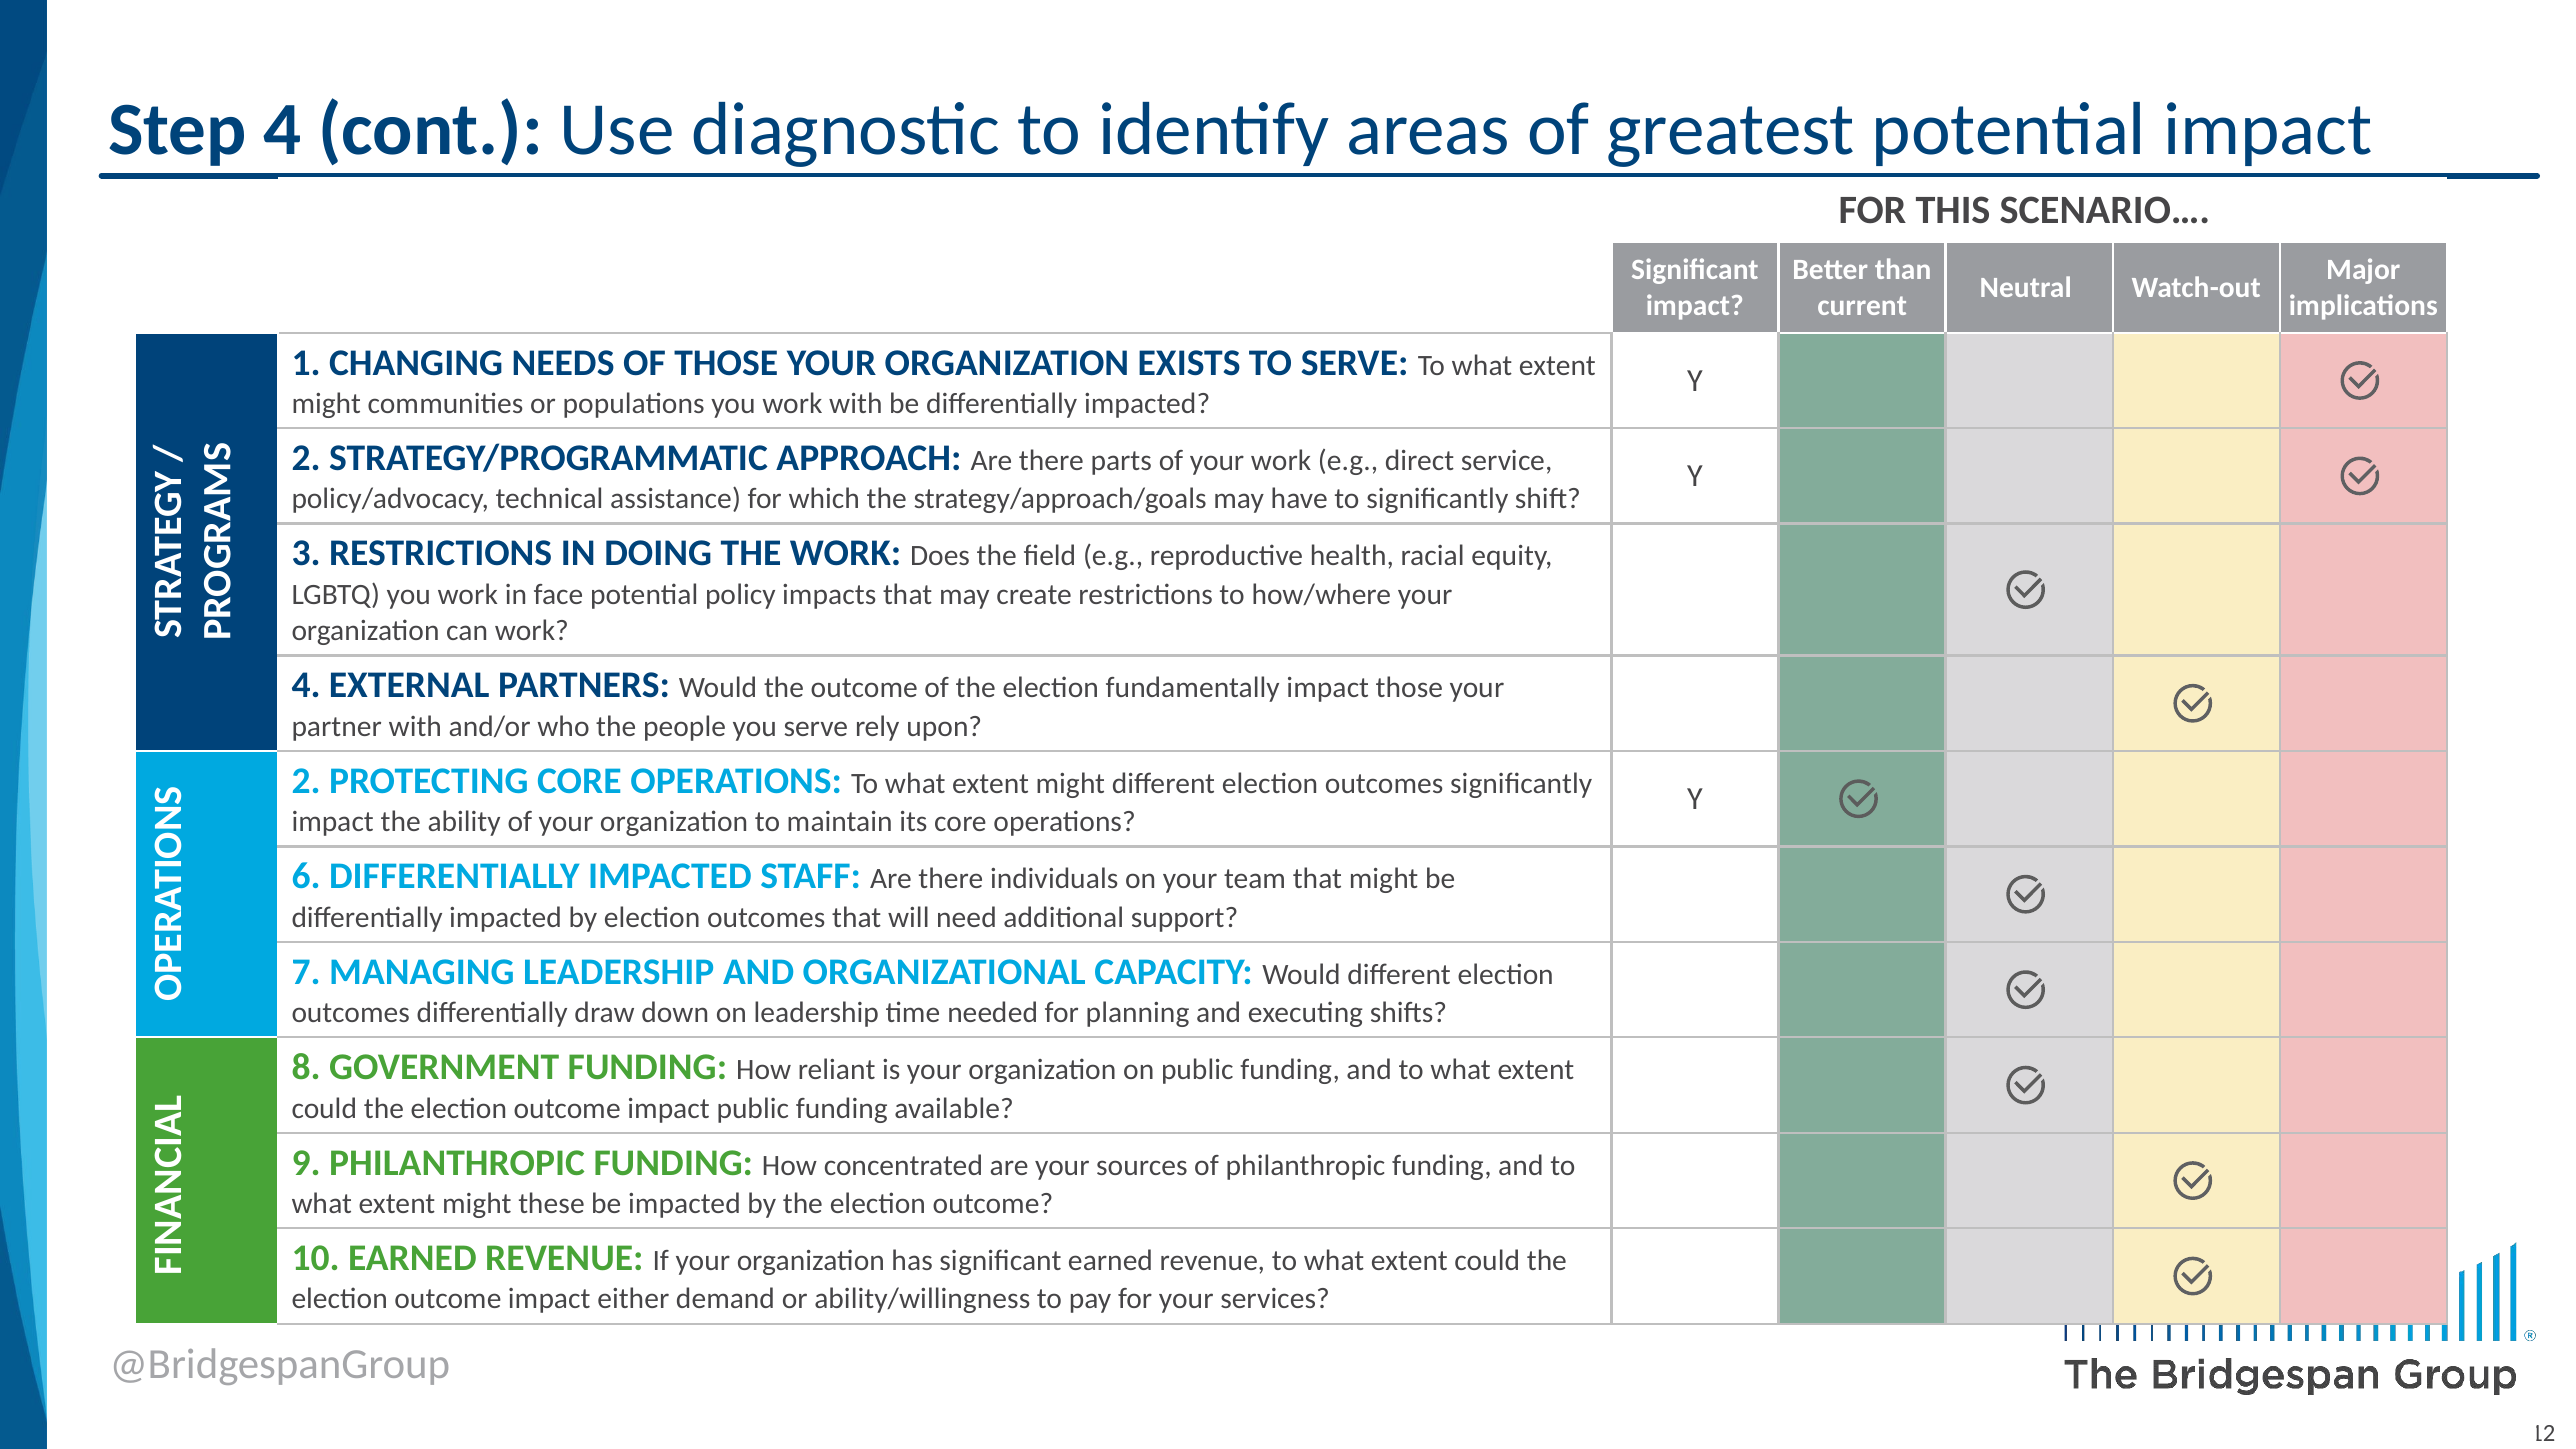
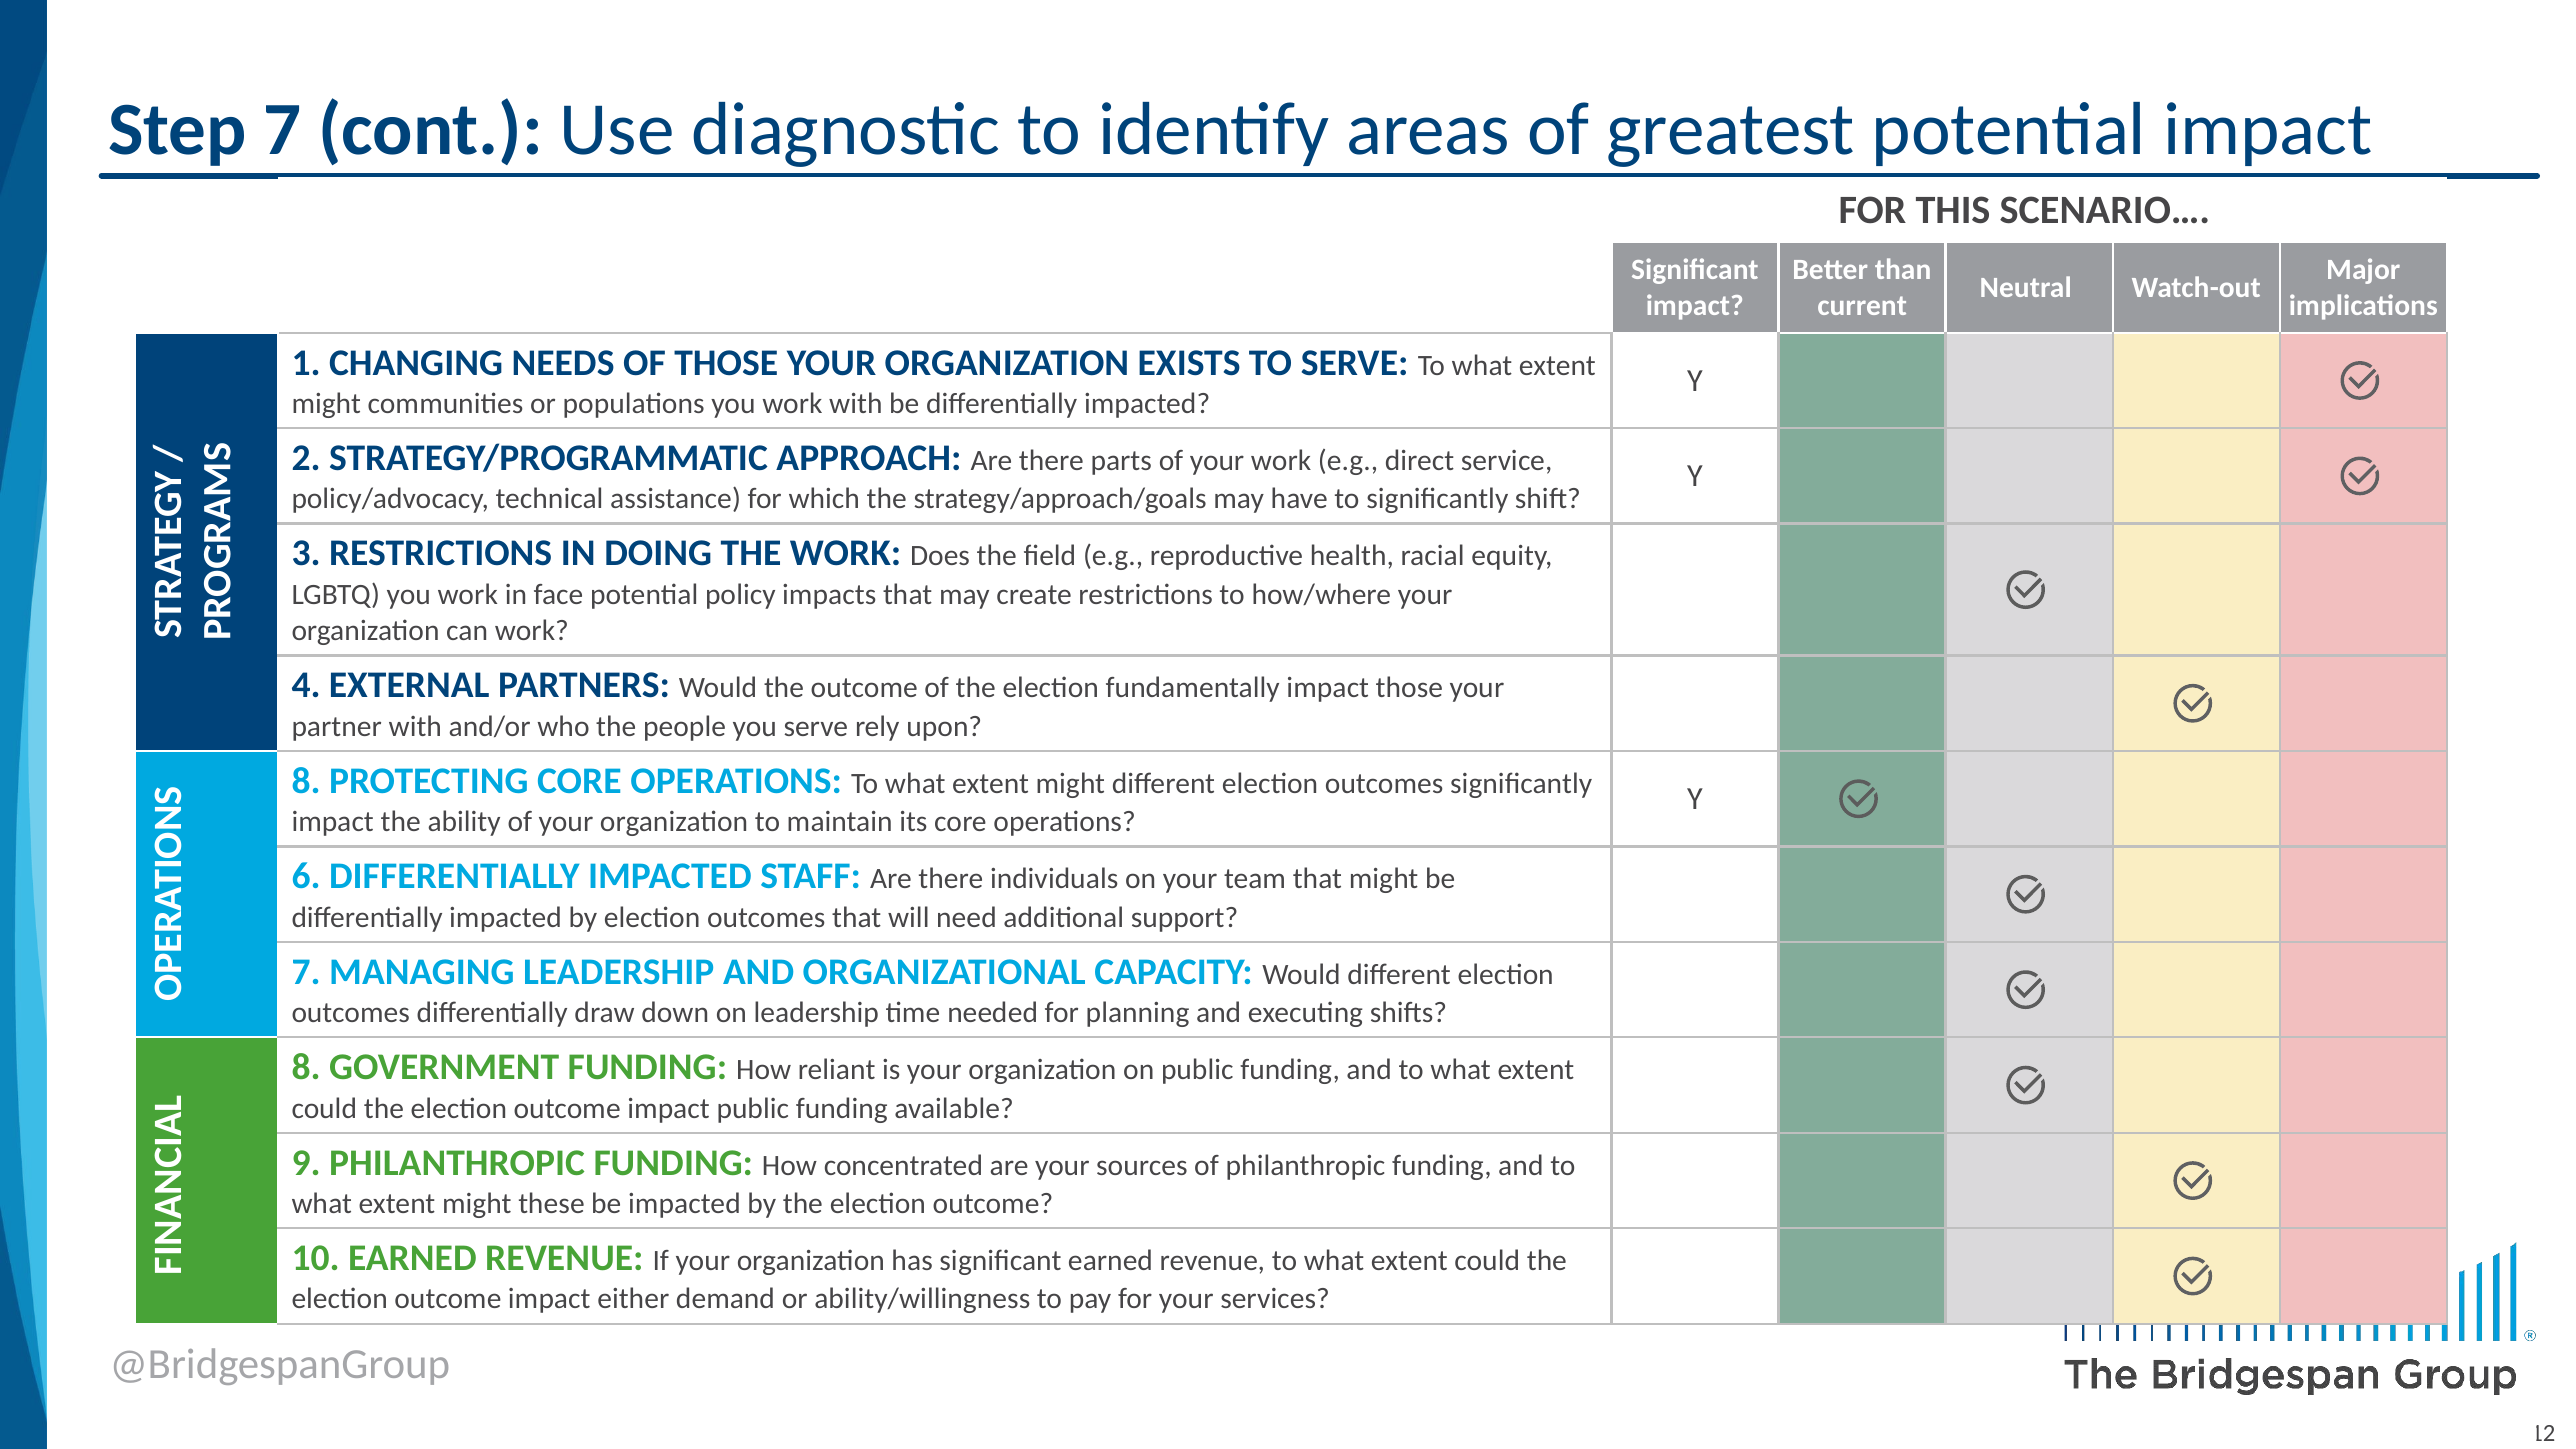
Step 4: 4 -> 7
2 at (306, 781): 2 -> 8
